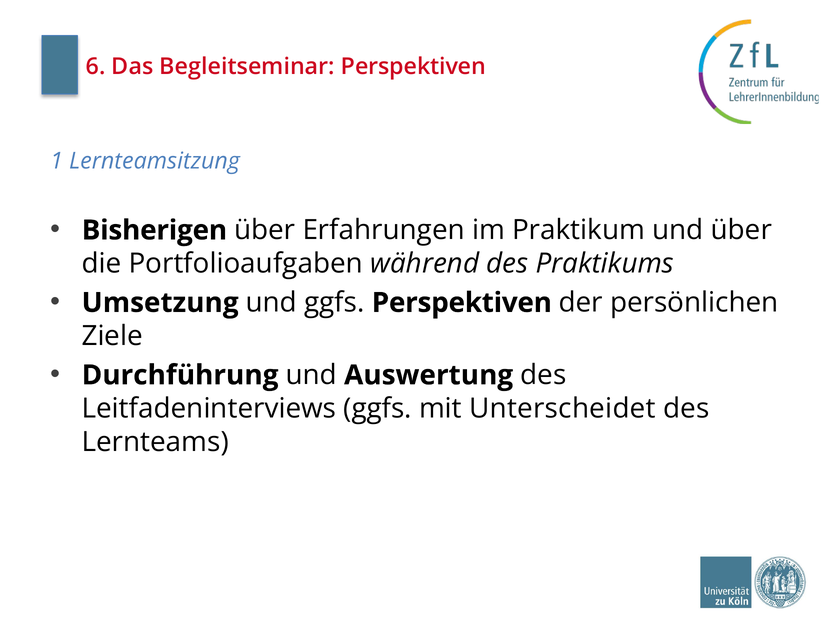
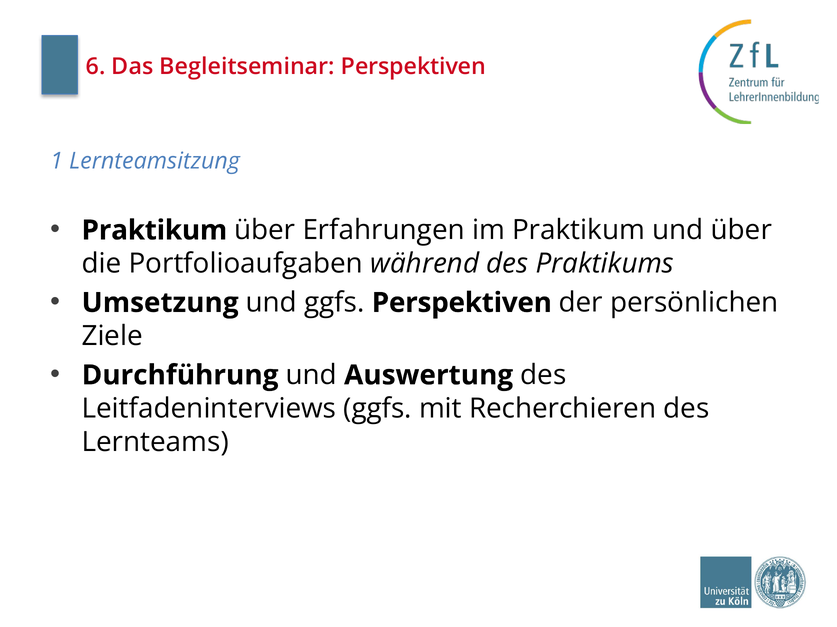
Bisherigen at (154, 231): Bisherigen -> Praktikum
Unterscheidet: Unterscheidet -> Recherchieren
